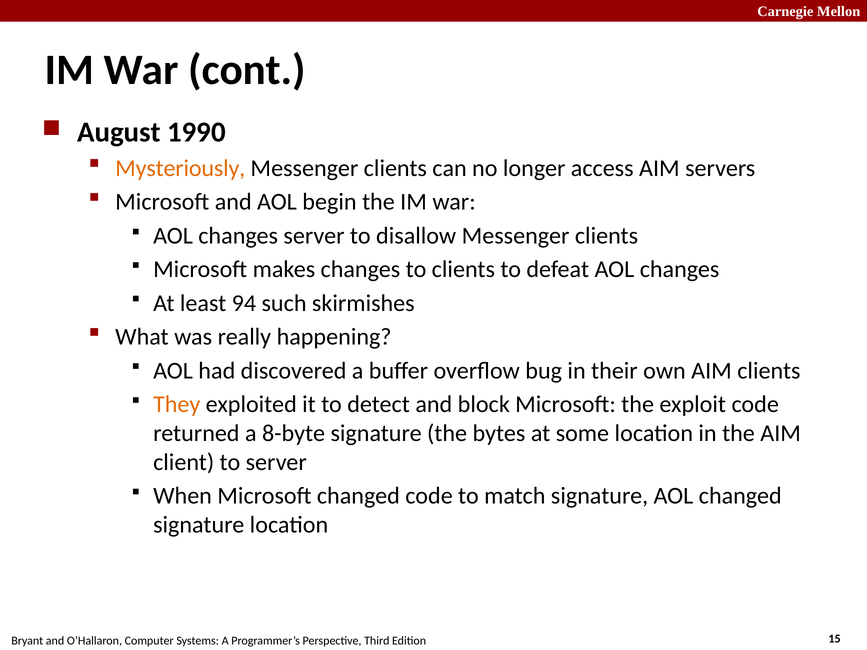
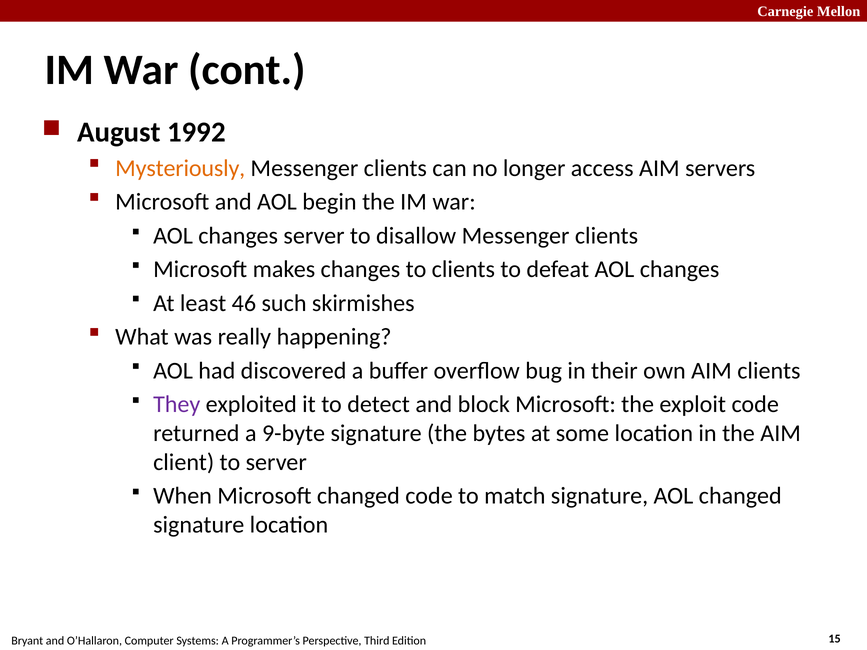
1990: 1990 -> 1992
94: 94 -> 46
They colour: orange -> purple
8-byte: 8-byte -> 9-byte
